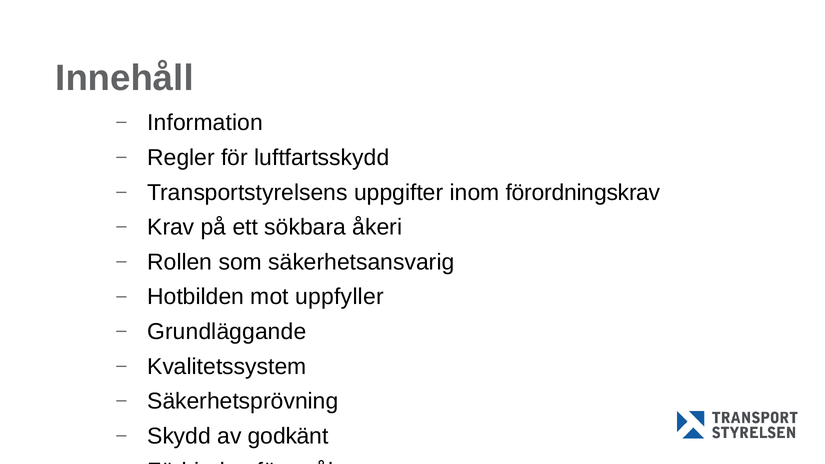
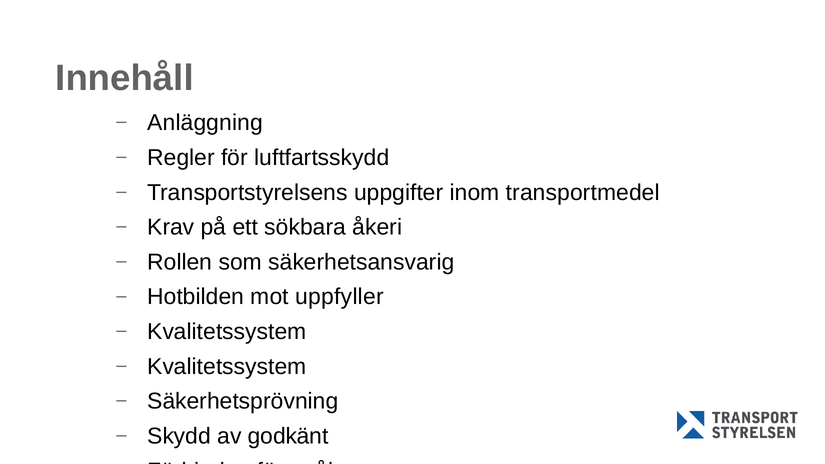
Information: Information -> Anläggning
förordningskrav: förordningskrav -> transportmedel
Grundläggande at (227, 332): Grundläggande -> Kvalitetssystem
